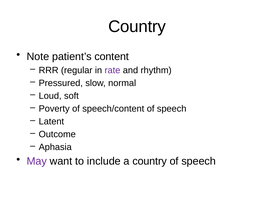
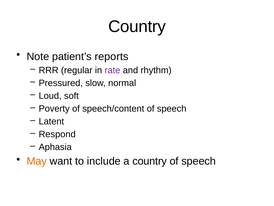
content: content -> reports
Outcome: Outcome -> Respond
May colour: purple -> orange
